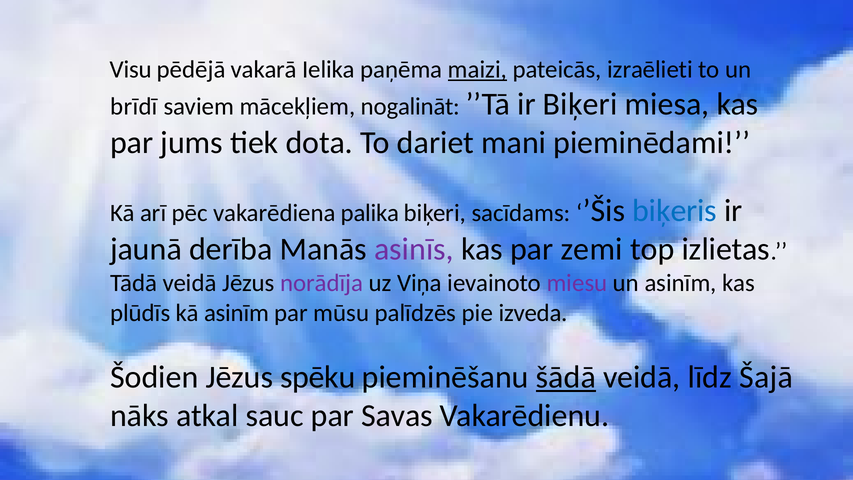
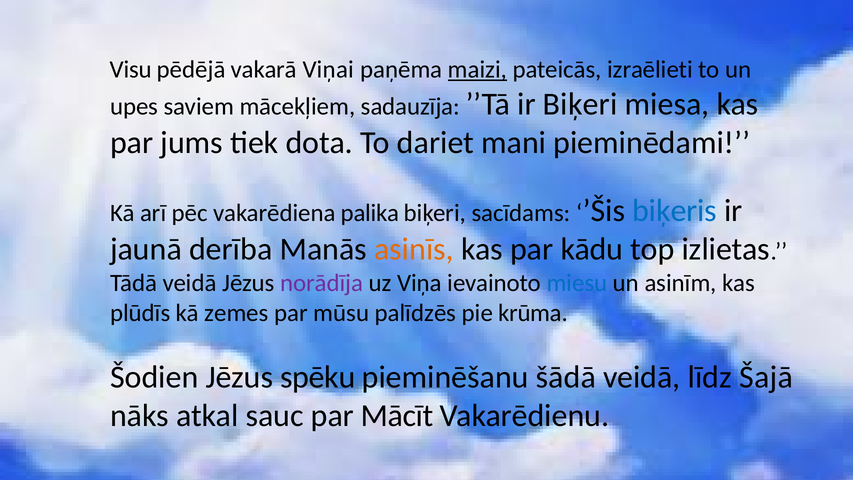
Ielika: Ielika -> Viņai
brīdī: brīdī -> upes
nogalināt: nogalināt -> sadauzīja
asinīs colour: purple -> orange
zemi: zemi -> kādu
miesu colour: purple -> blue
kā asinīm: asinīm -> zemes
izveda: izveda -> krūma
šādā underline: present -> none
Savas: Savas -> Mācīt
